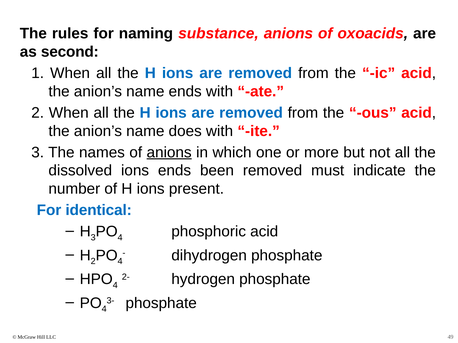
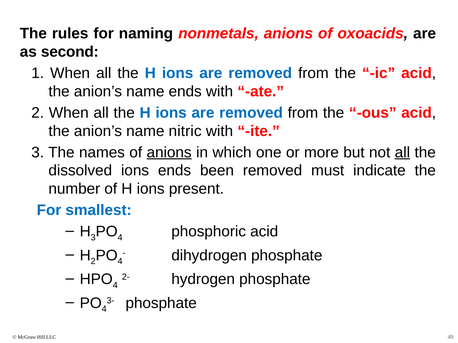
substance: substance -> nonmetals
does: does -> nitric
all at (402, 153) underline: none -> present
identical: identical -> smallest
